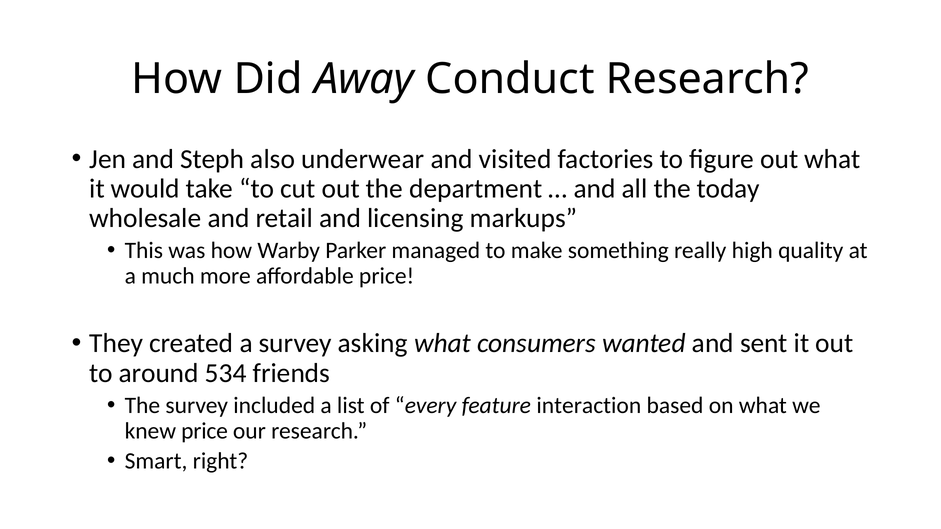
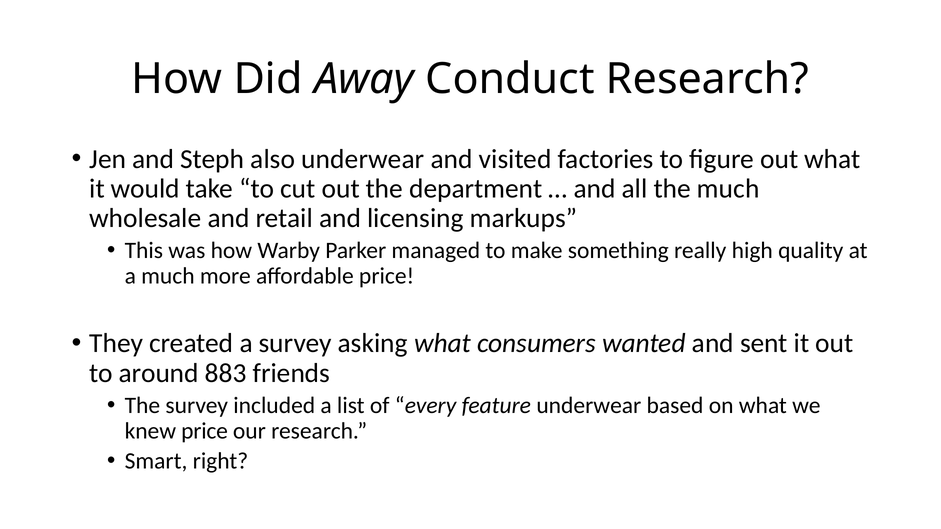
the today: today -> much
534: 534 -> 883
feature interaction: interaction -> underwear
